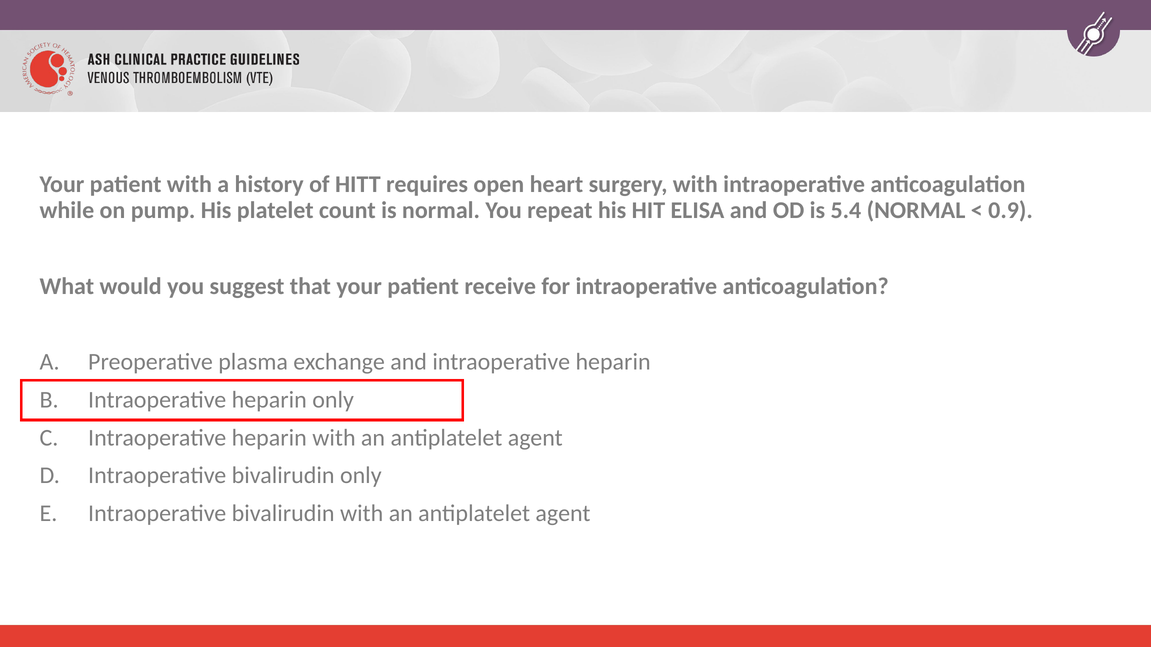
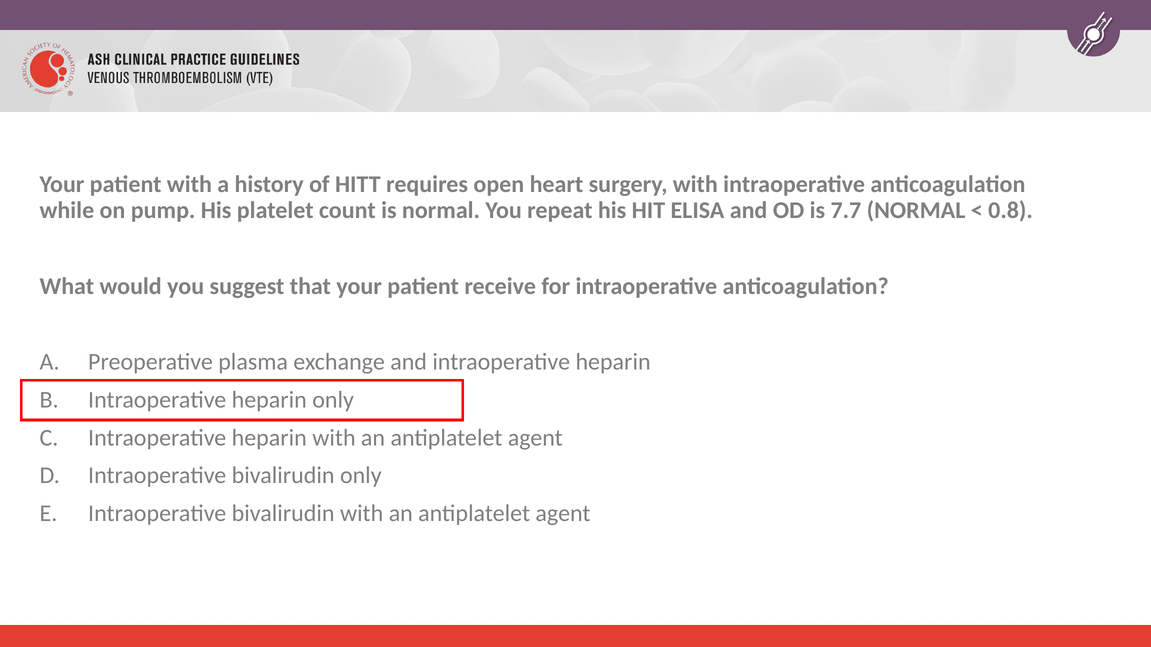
5.4: 5.4 -> 7.7
0.9: 0.9 -> 0.8
